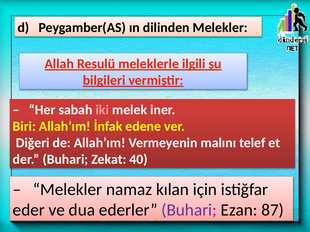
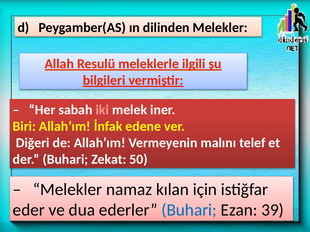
40: 40 -> 50
Buhari at (189, 211) colour: purple -> blue
87: 87 -> 39
